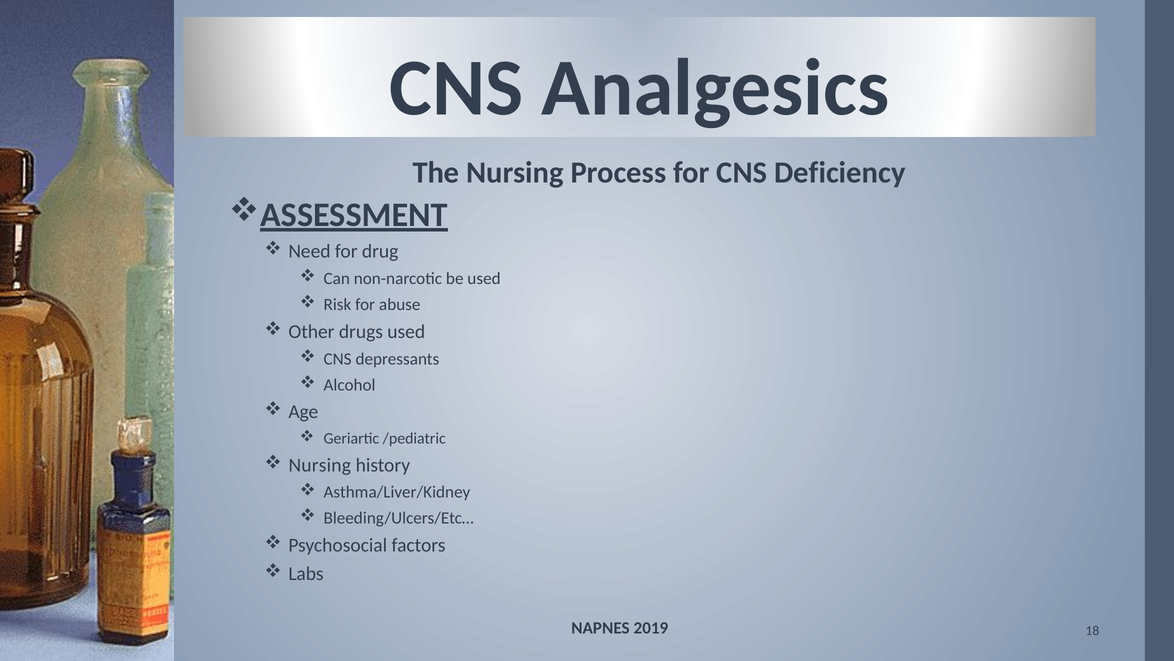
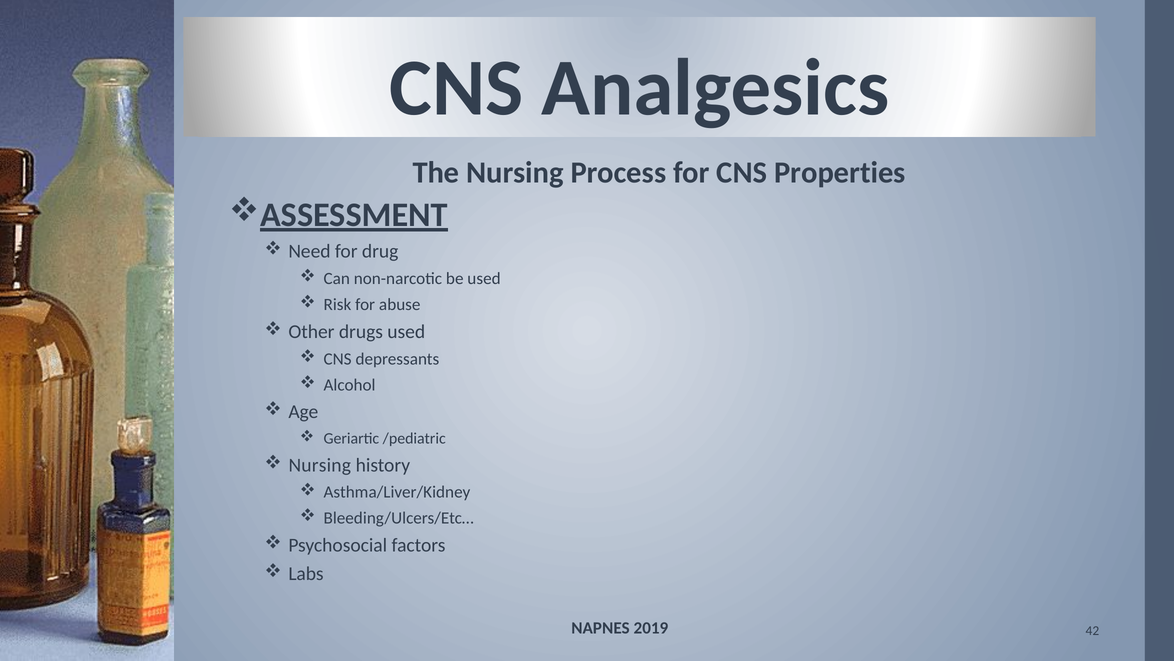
Deficiency: Deficiency -> Properties
18: 18 -> 42
